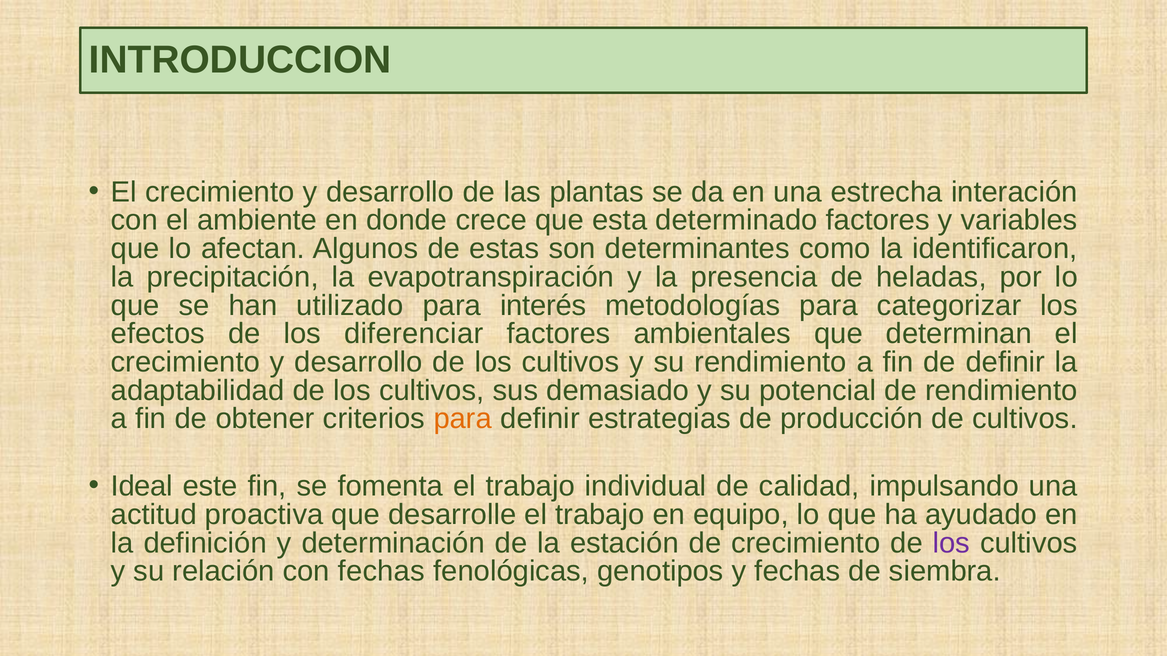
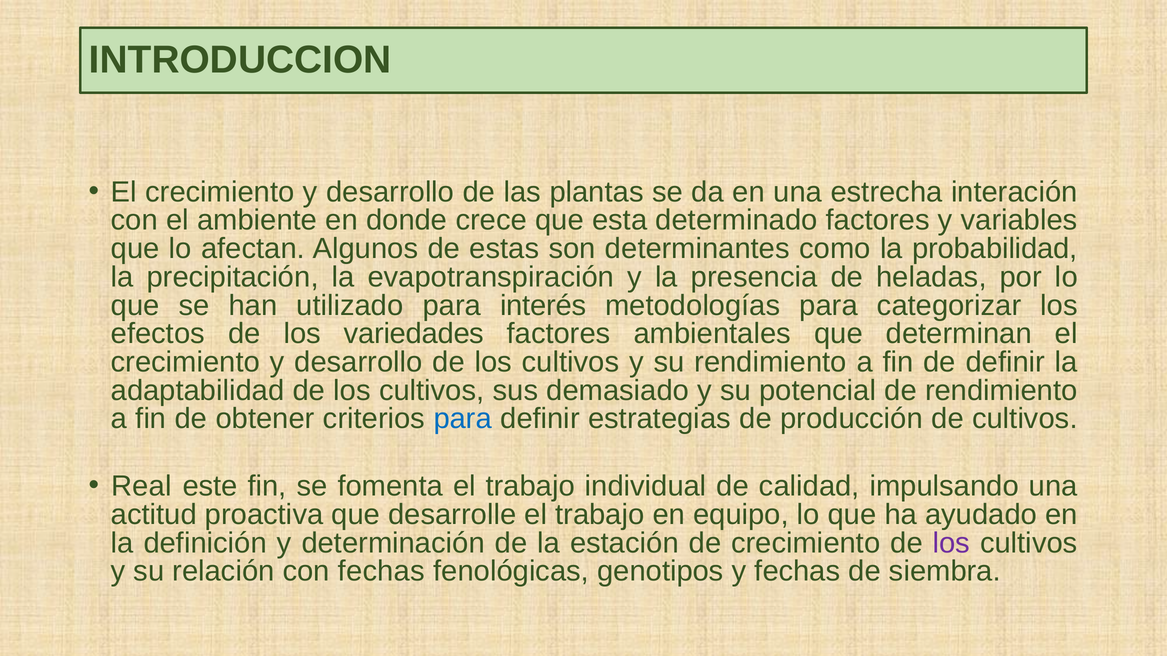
identificaron: identificaron -> probabilidad
diferenciar: diferenciar -> variedades
para at (463, 419) colour: orange -> blue
Ideal: Ideal -> Real
